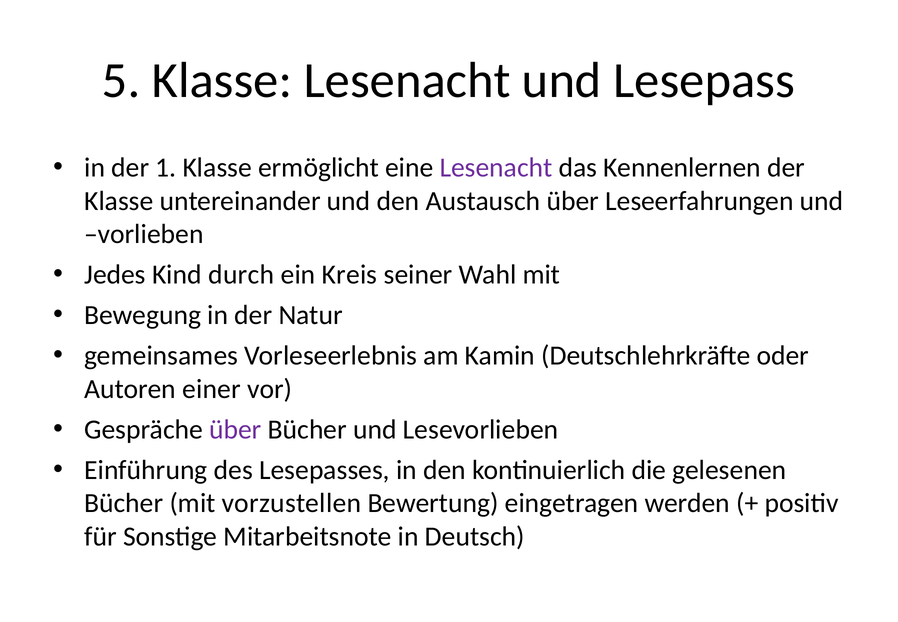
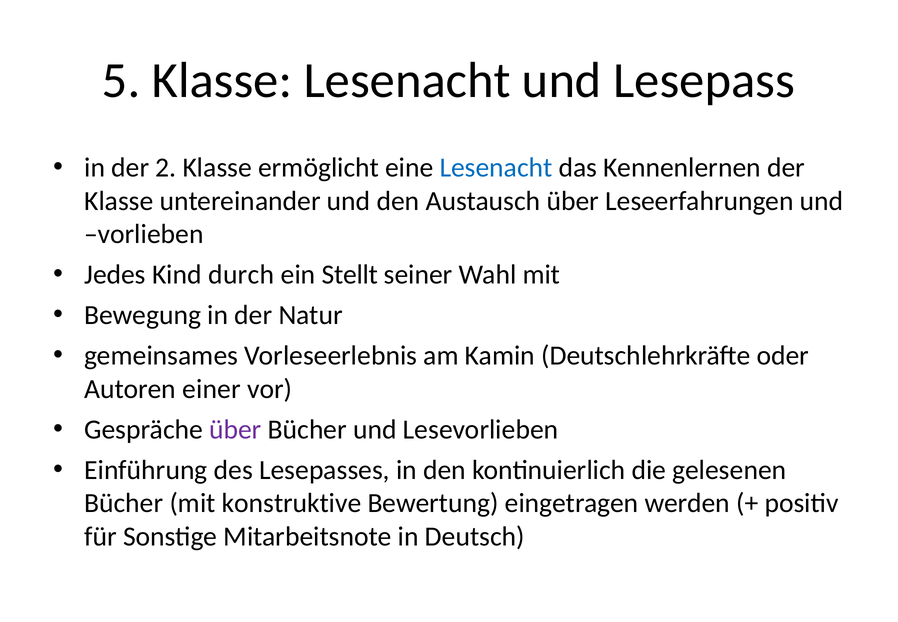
1: 1 -> 2
Lesenacht at (496, 168) colour: purple -> blue
Kreis: Kreis -> Stellt
vorzustellen: vorzustellen -> konstruktive
